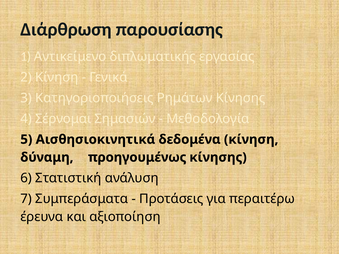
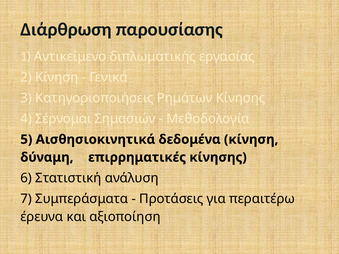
προηγουμένως: προηγουμένως -> επιρρηματικές
